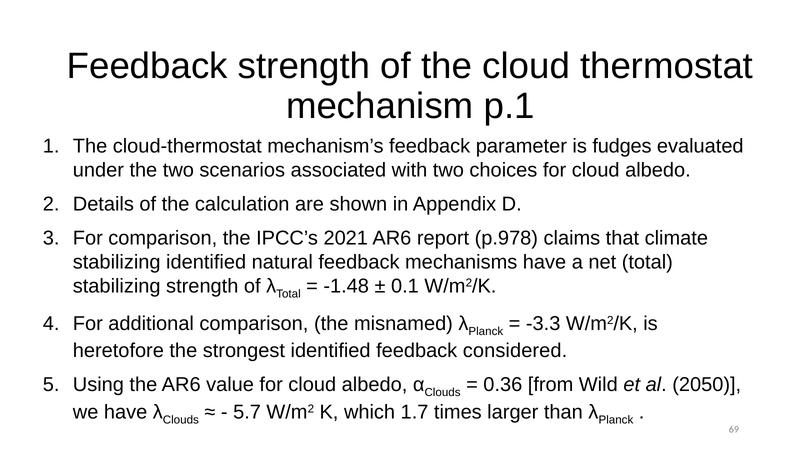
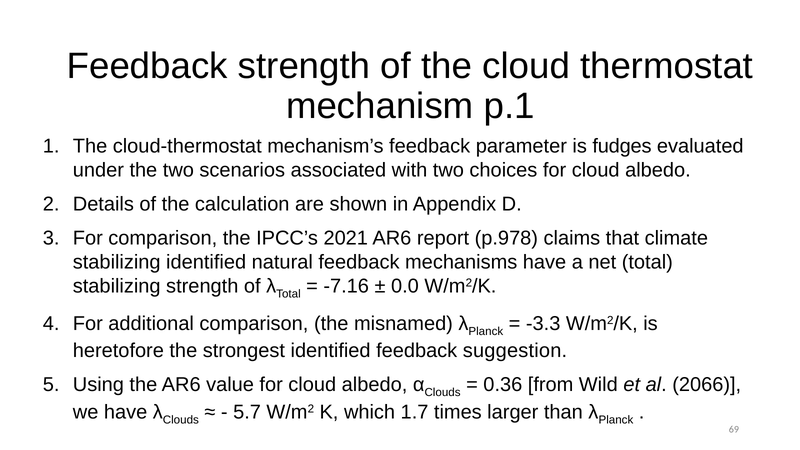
-1.48: -1.48 -> -7.16
0.1: 0.1 -> 0.0
considered: considered -> suggestion
2050: 2050 -> 2066
